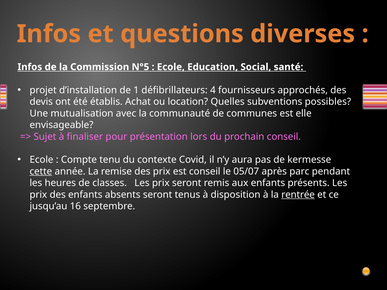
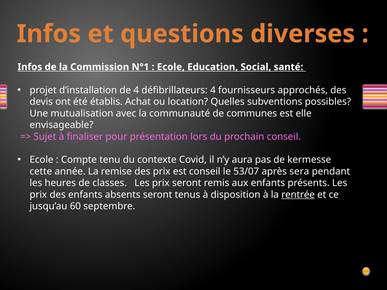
N°5: N°5 -> N°1
de 1: 1 -> 4
cette underline: present -> none
05/07: 05/07 -> 53/07
parc: parc -> sera
16: 16 -> 60
